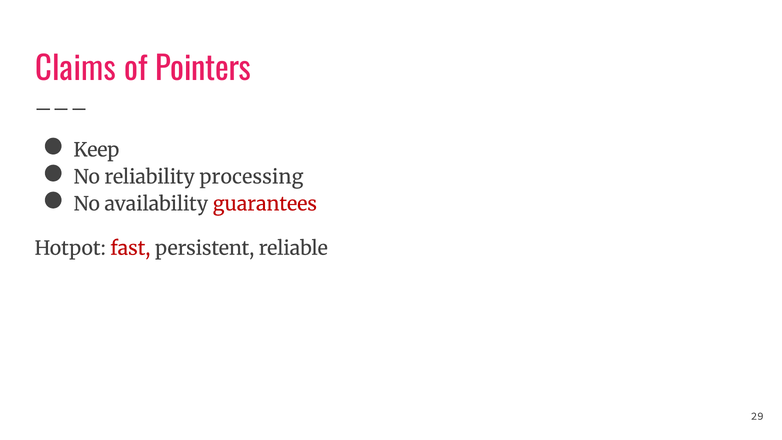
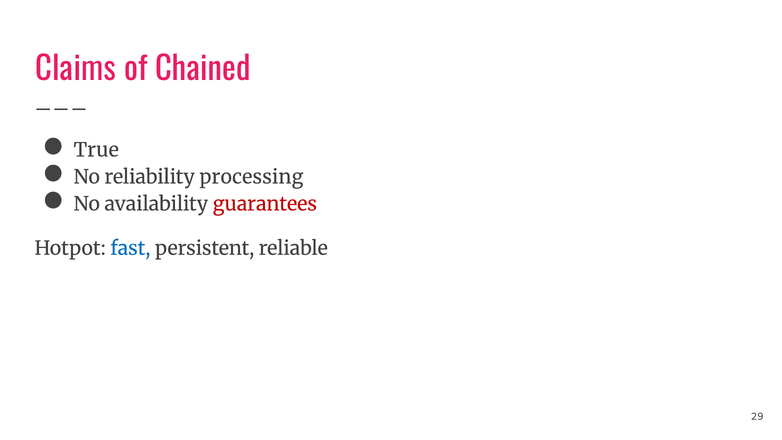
Pointers: Pointers -> Chained
Keep: Keep -> True
fast colour: red -> blue
